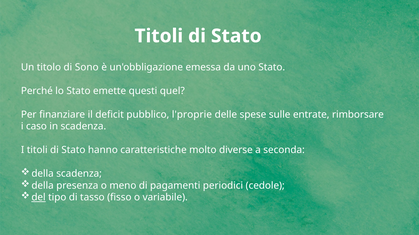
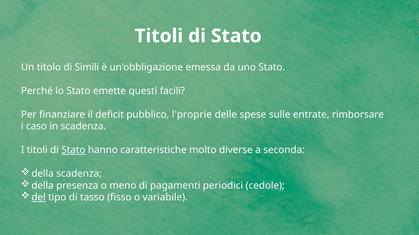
Sono: Sono -> Simili
quel: quel -> facili
Stato at (73, 150) underline: none -> present
